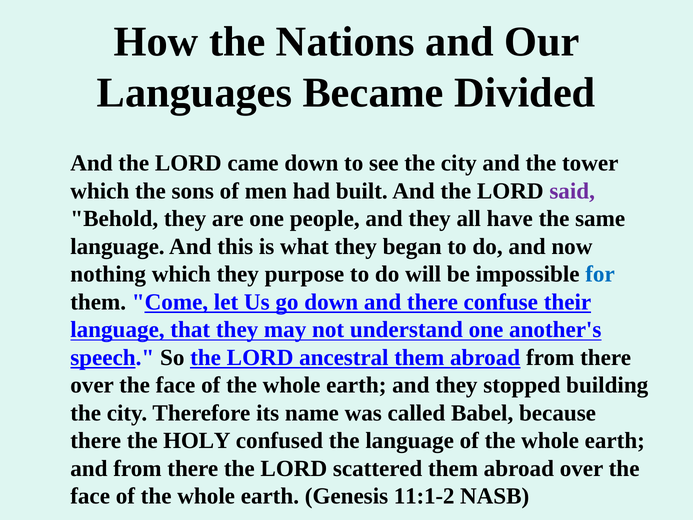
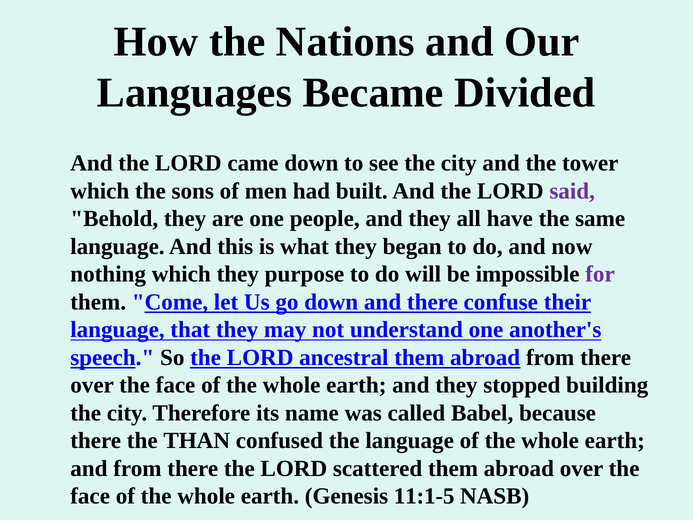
for colour: blue -> purple
HOLY: HOLY -> THAN
11:1-2: 11:1-2 -> 11:1-5
